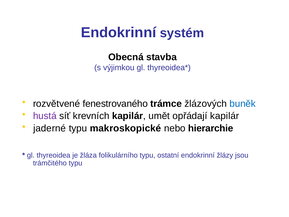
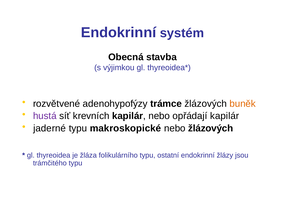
fenestrovaného: fenestrovaného -> adenohypofýzy
buněk colour: blue -> orange
kapilár umět: umět -> nebo
nebo hierarchie: hierarchie -> žlázových
